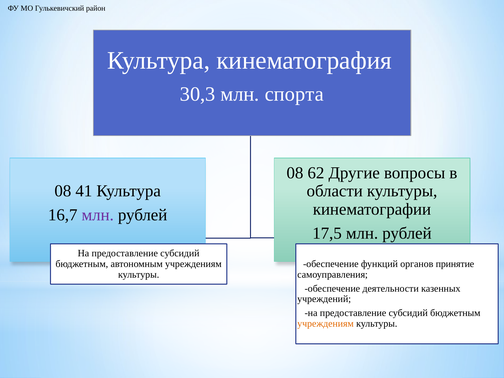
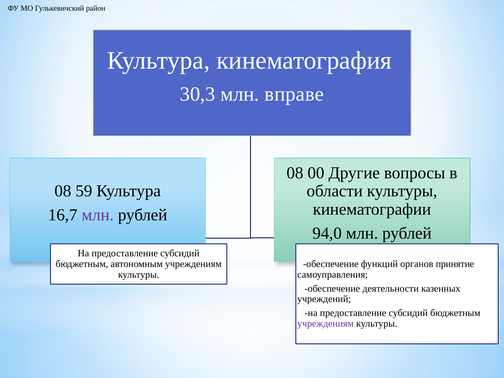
спорта: спорта -> вправе
62: 62 -> 00
41: 41 -> 59
17,5: 17,5 -> 94,0
учреждениям at (326, 324) colour: orange -> purple
